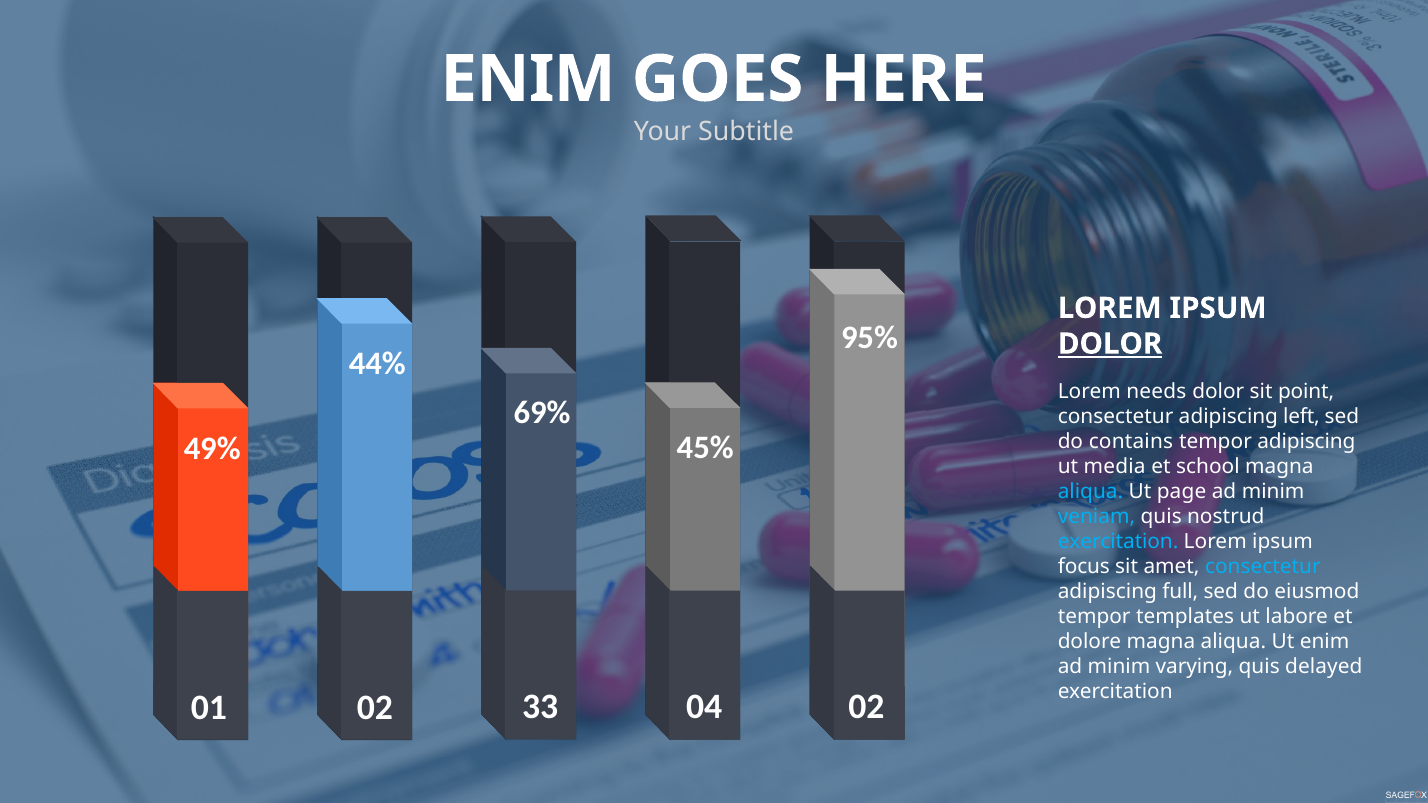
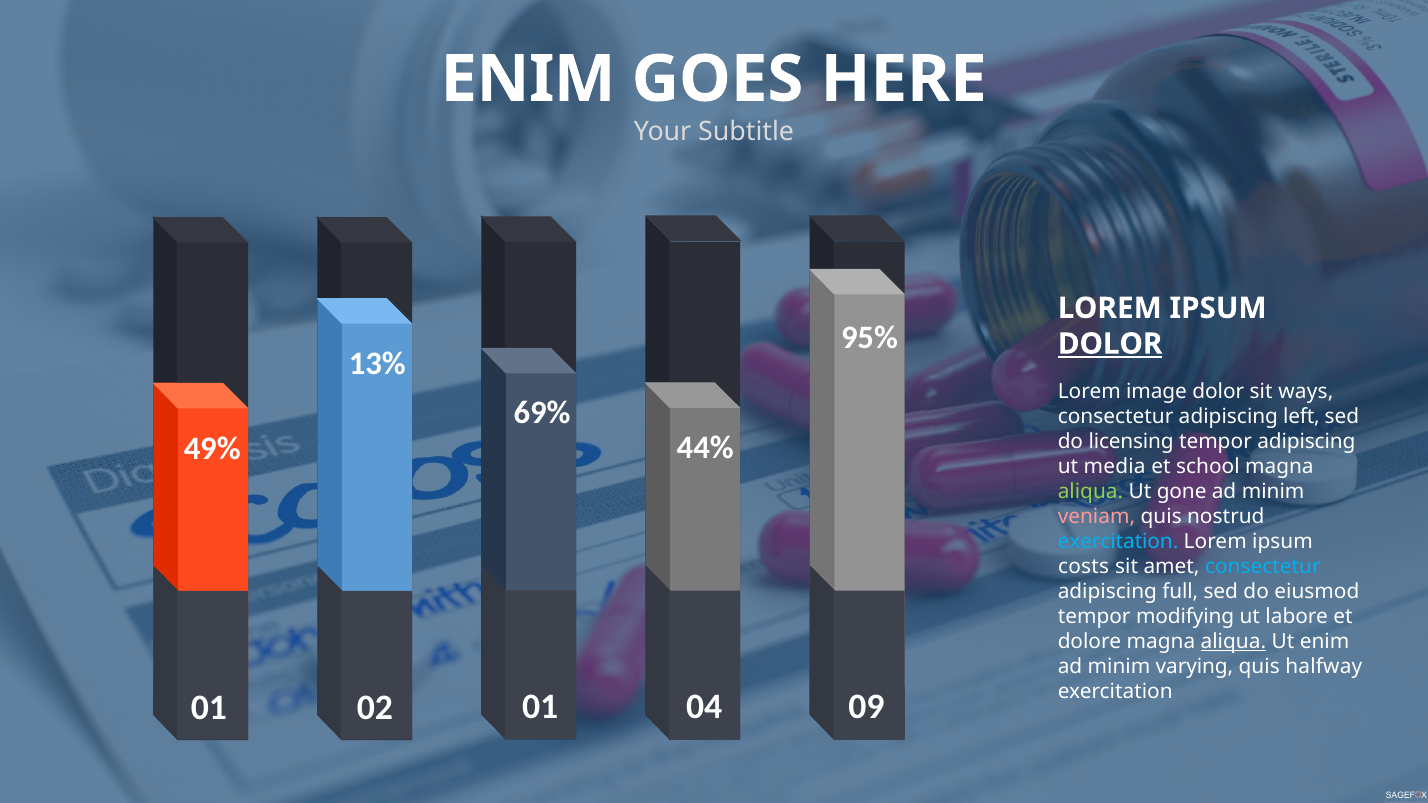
44%: 44% -> 13%
needs: needs -> image
point: point -> ways
45%: 45% -> 44%
contains: contains -> licensing
aliqua at (1090, 492) colour: light blue -> light green
page: page -> gone
veniam colour: light blue -> pink
focus: focus -> costs
templates: templates -> modifying
aliqua at (1233, 642) underline: none -> present
delayed: delayed -> halfway
02 33: 33 -> 01
04 02: 02 -> 09
